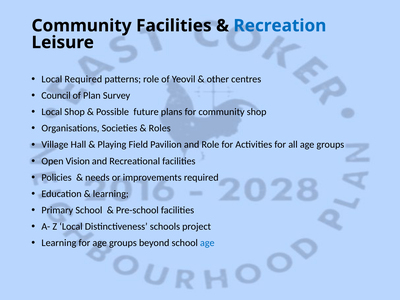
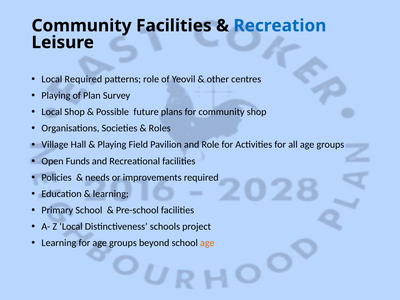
Council at (56, 96): Council -> Playing
Vision: Vision -> Funds
age at (207, 243) colour: blue -> orange
